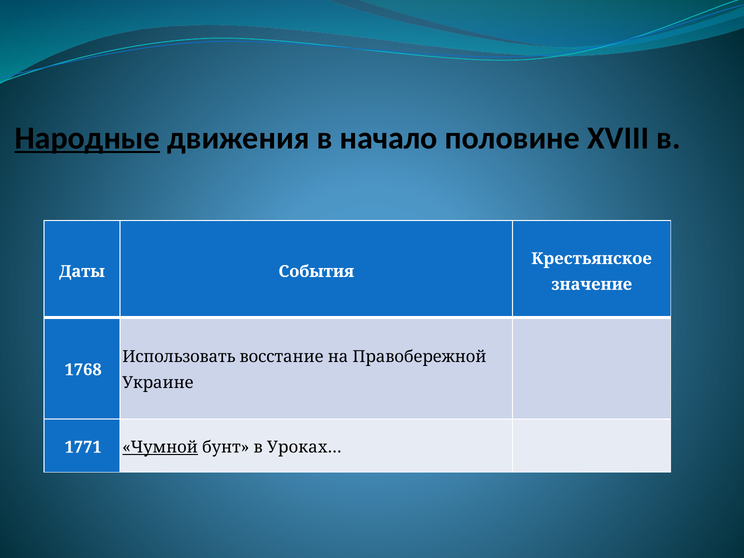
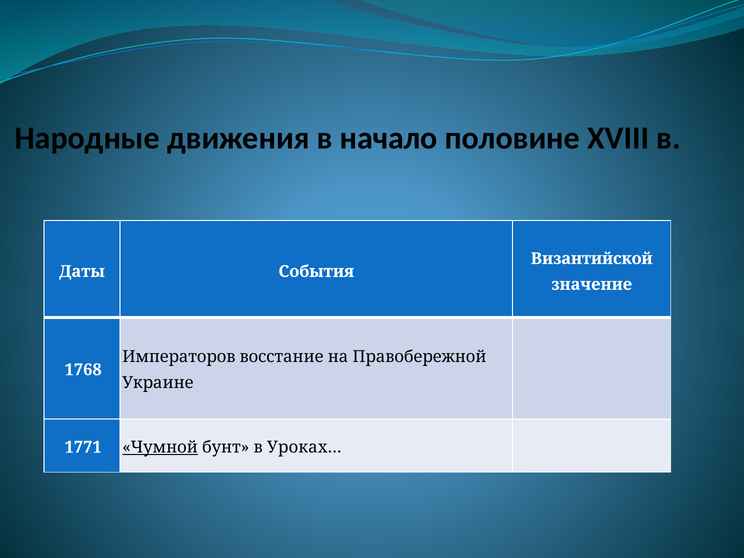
Народные underline: present -> none
Крестьянское: Крестьянское -> Византийской
Использовать: Использовать -> Императоров
